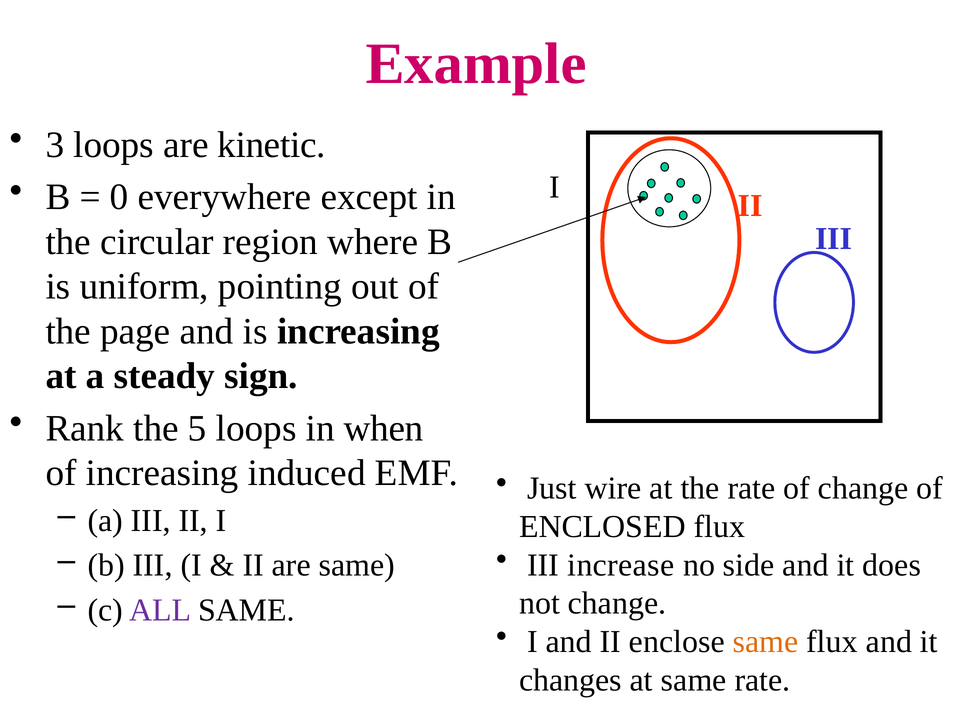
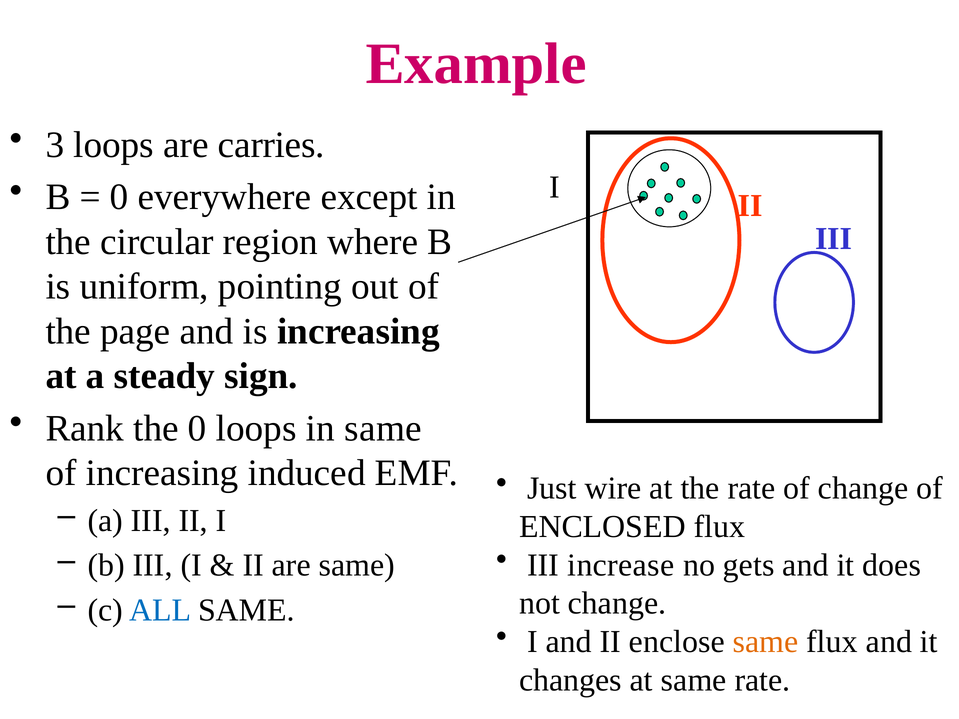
kinetic: kinetic -> carries
the 5: 5 -> 0
in when: when -> same
side: side -> gets
ALL colour: purple -> blue
